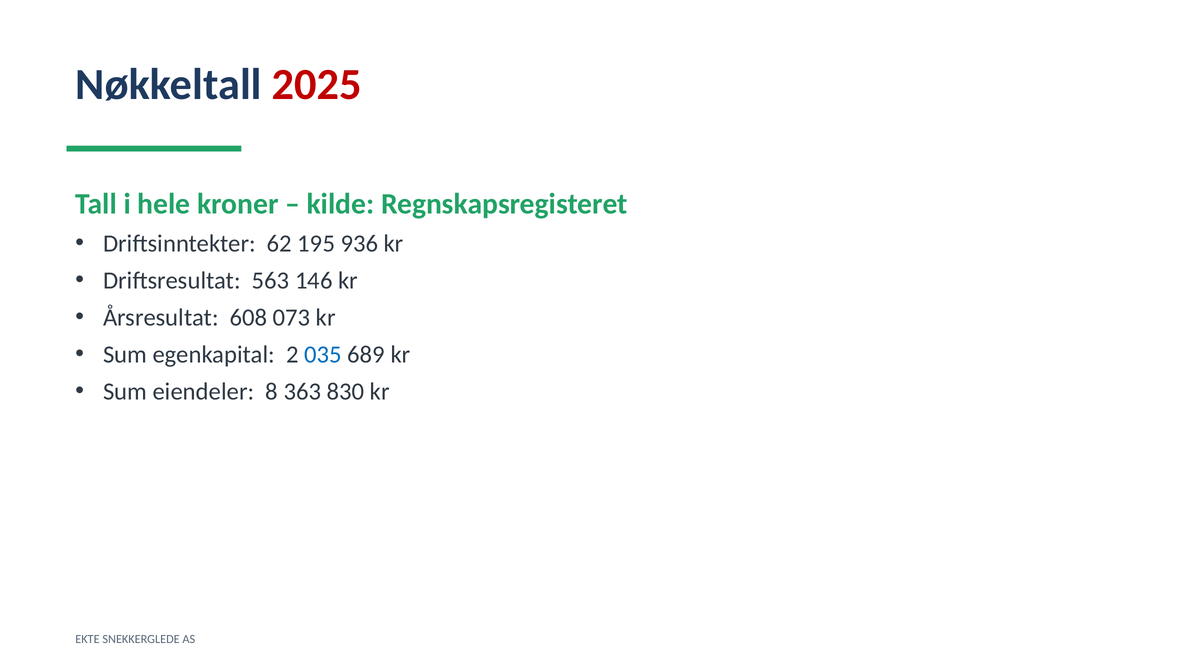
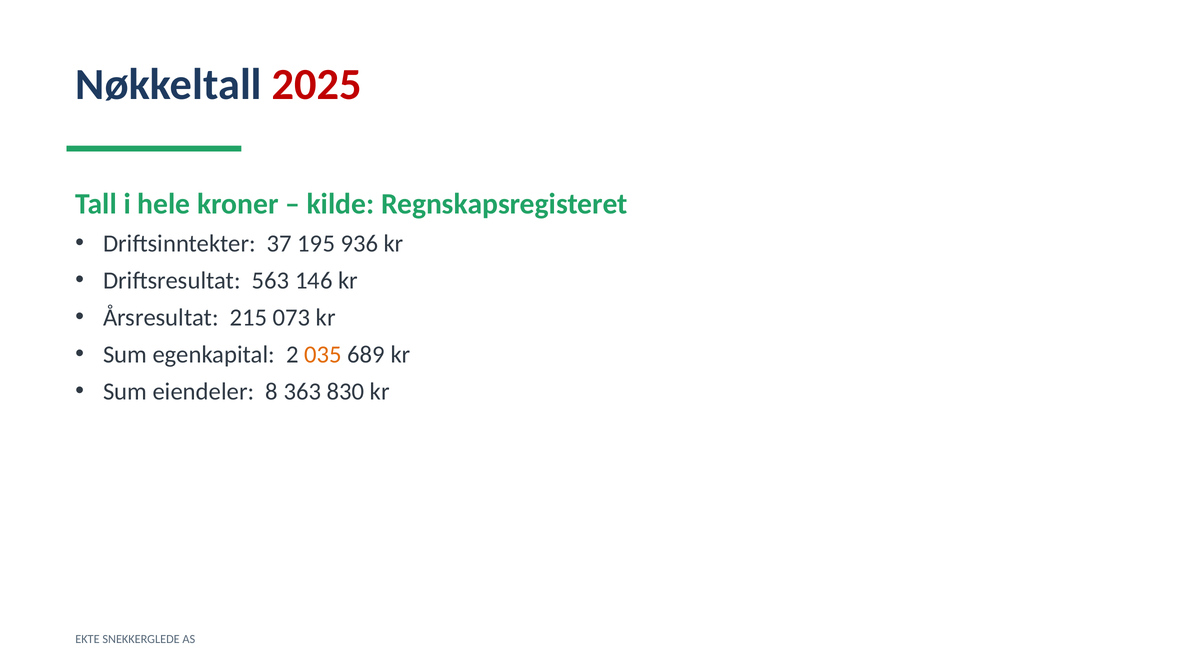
62: 62 -> 37
608: 608 -> 215
035 colour: blue -> orange
